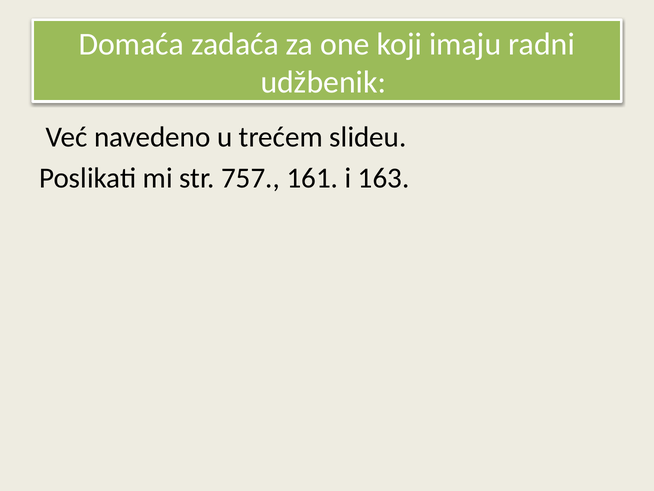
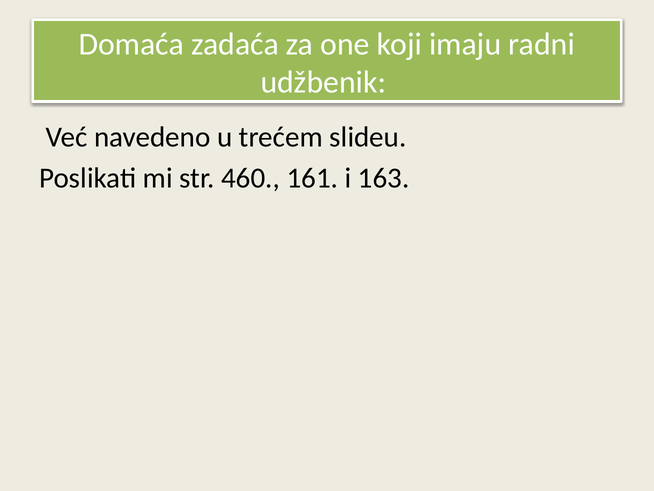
757: 757 -> 460
